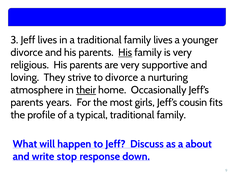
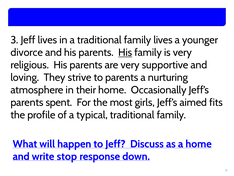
to divorce: divorce -> parents
their underline: present -> none
years: years -> spent
cousin: cousin -> aimed
a about: about -> home
